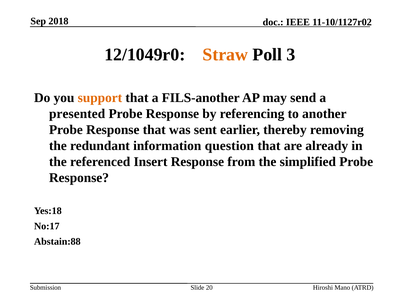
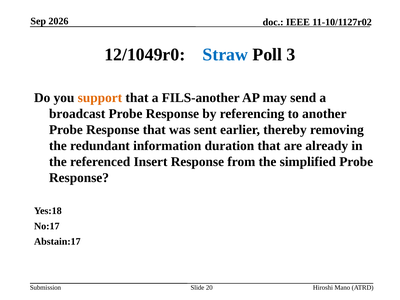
2018: 2018 -> 2026
Straw colour: orange -> blue
presented: presented -> broadcast
question: question -> duration
Abstain:88: Abstain:88 -> Abstain:17
